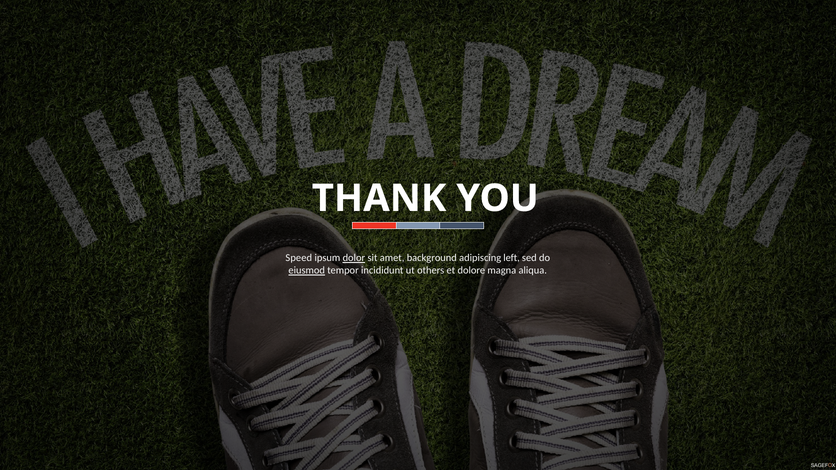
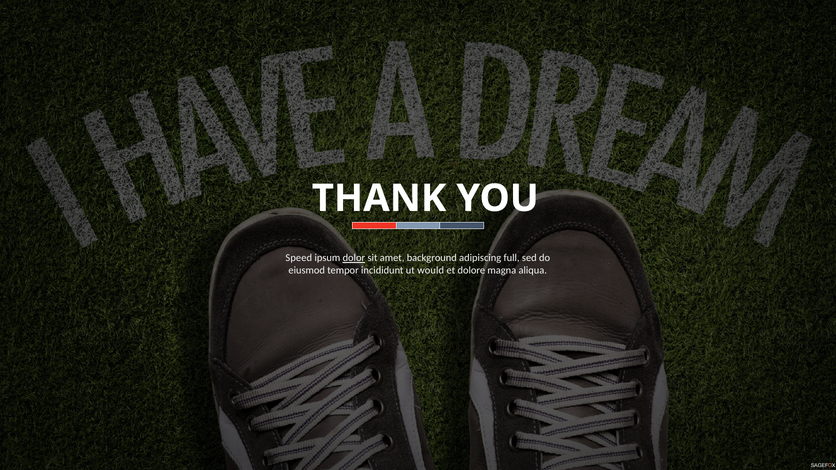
left: left -> full
eiusmod underline: present -> none
others: others -> would
